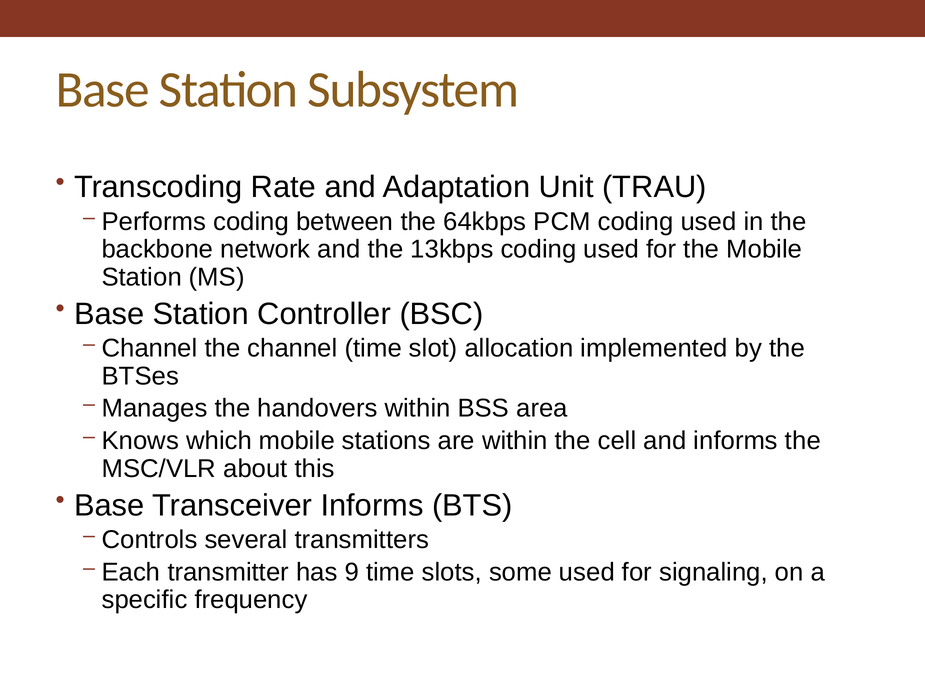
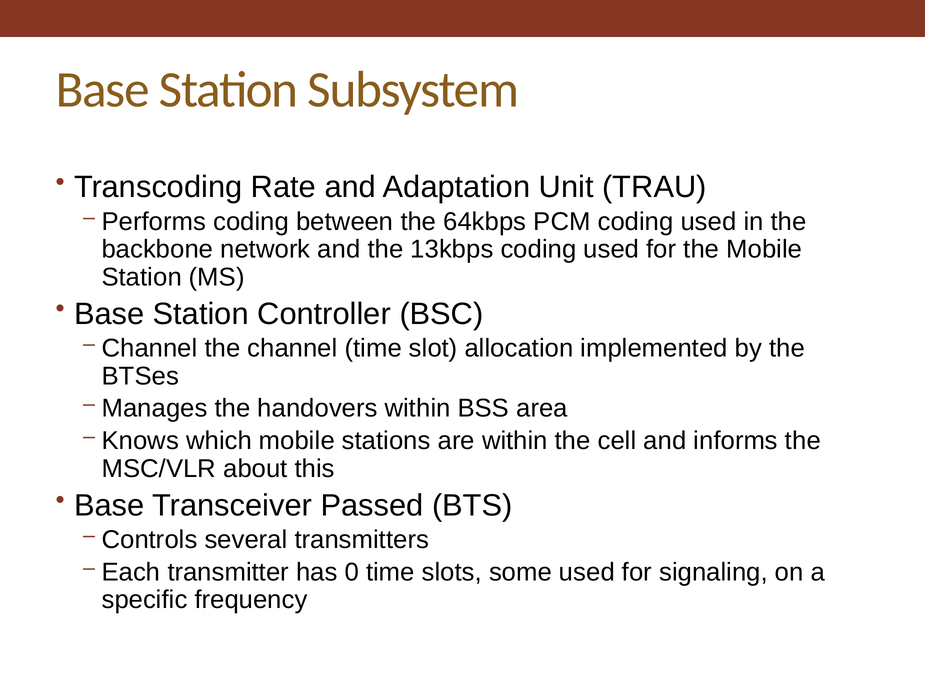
Transceiver Informs: Informs -> Passed
9: 9 -> 0
